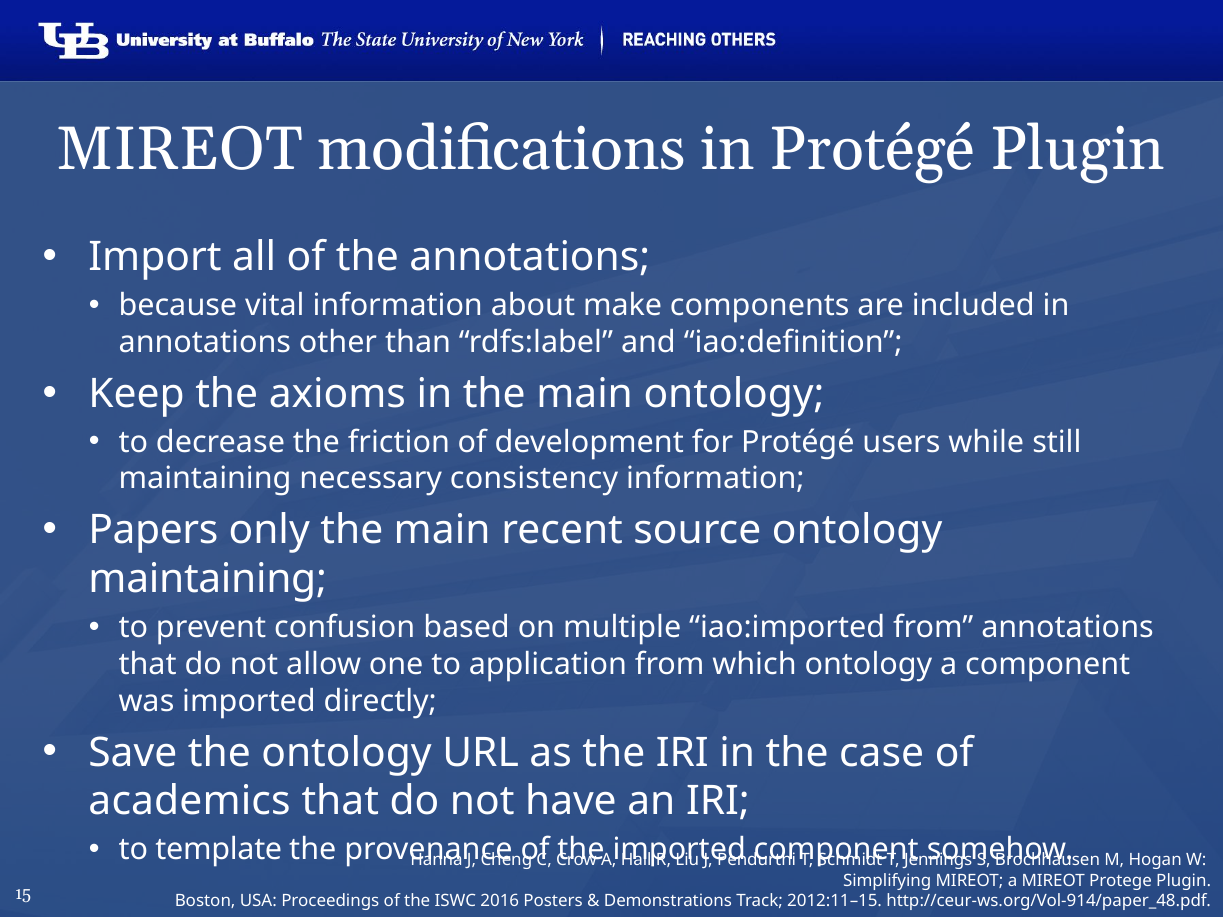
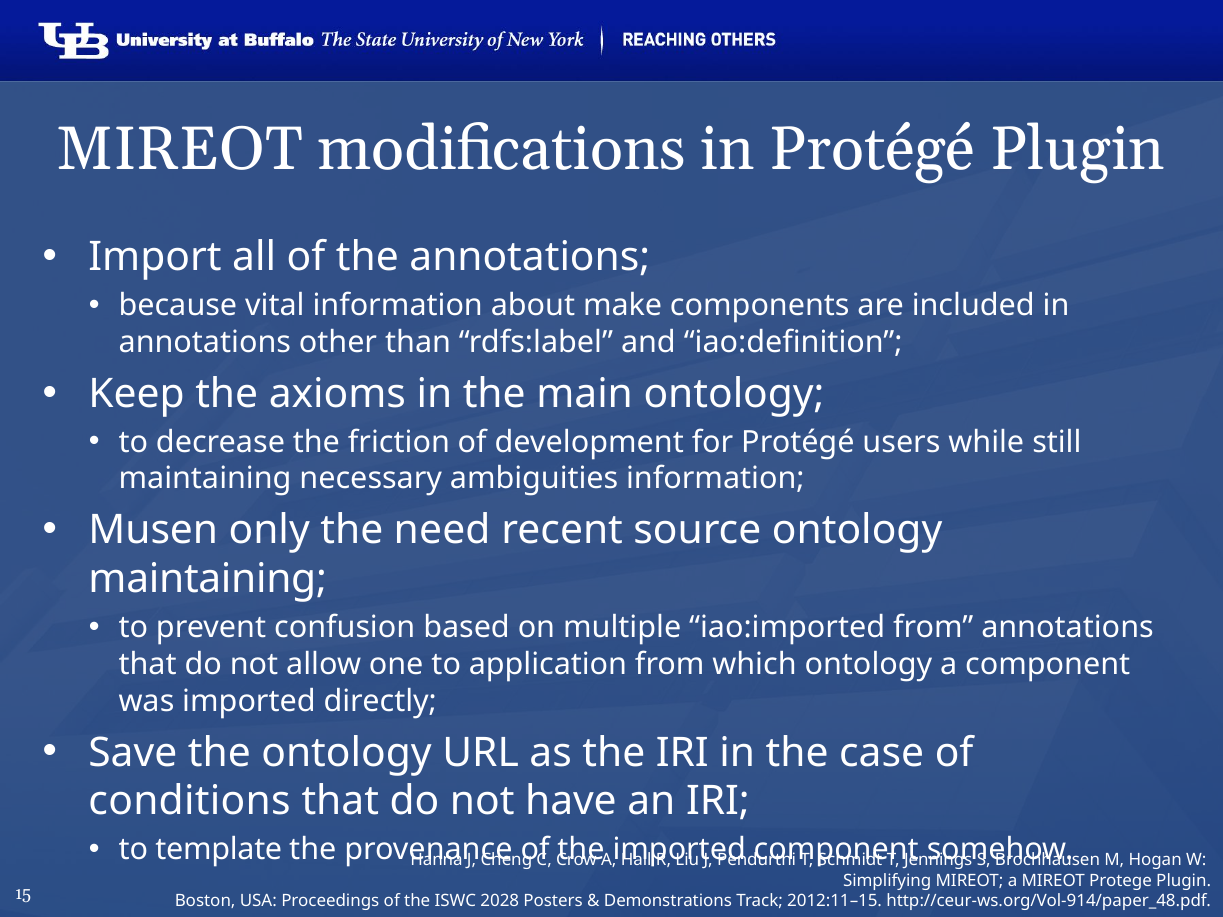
consistency: consistency -> ambiguities
Papers: Papers -> Musen
only the main: main -> need
academics: academics -> conditions
2016: 2016 -> 2028
